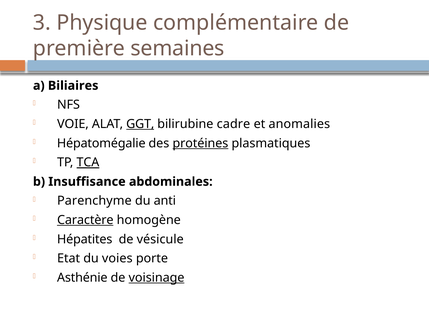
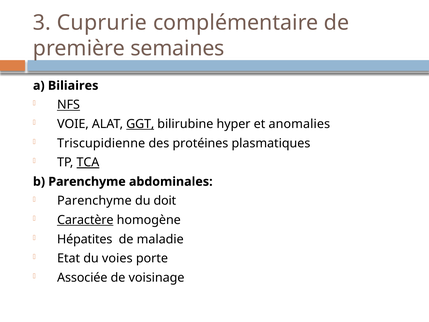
Physique: Physique -> Cuprurie
NFS underline: none -> present
cadre: cadre -> hyper
Hépatomégalie: Hépatomégalie -> Triscupidienne
protéines underline: present -> none
b Insuffisance: Insuffisance -> Parenchyme
anti: anti -> doit
vésicule: vésicule -> maladie
Asthénie: Asthénie -> Associée
voisinage underline: present -> none
